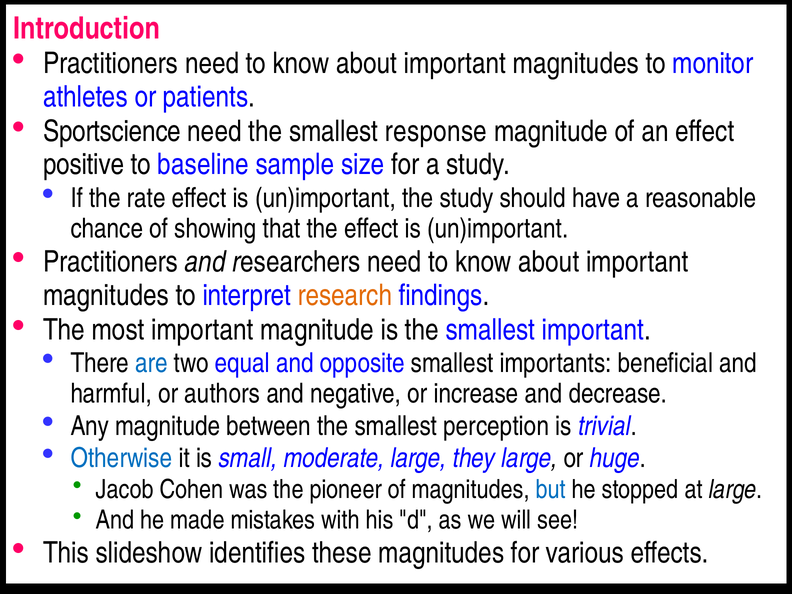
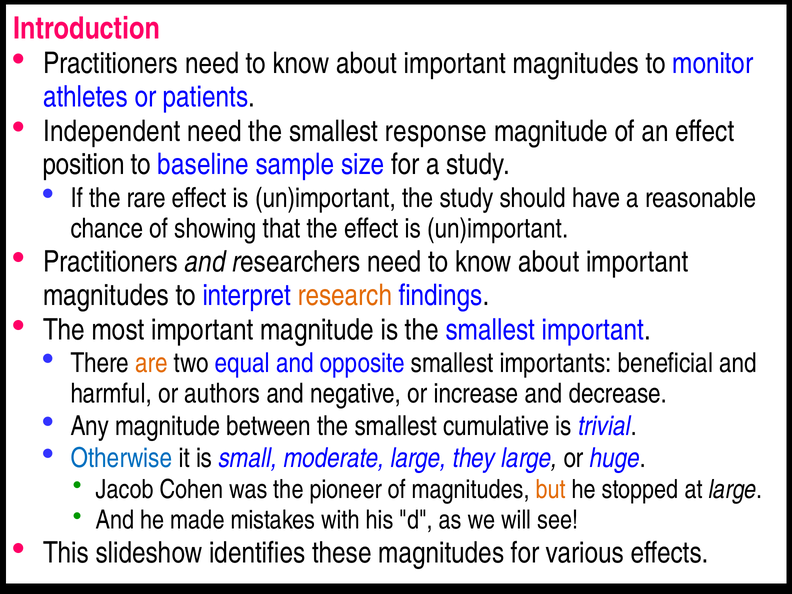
Sportscience: Sportscience -> Independent
positive: positive -> position
rate: rate -> rare
are colour: blue -> orange
perception: perception -> cumulative
but colour: blue -> orange
